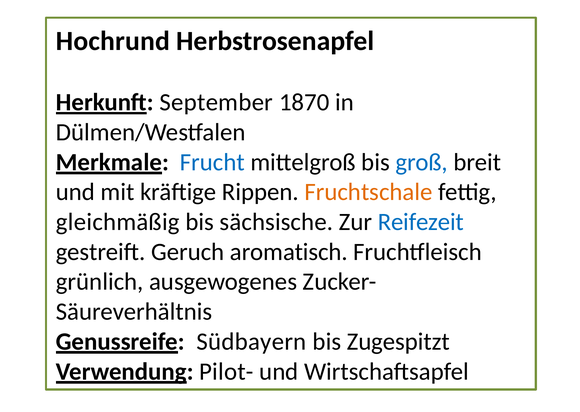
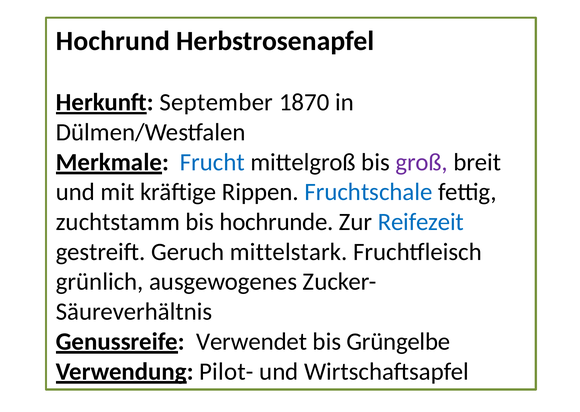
groß colour: blue -> purple
Fruchtschale colour: orange -> blue
gleichmäßig: gleichmäßig -> zuchtstamm
sächsische: sächsische -> hochrunde
aromatisch: aromatisch -> mittelstark
Südbayern: Südbayern -> Verwendet
Zugespitzt: Zugespitzt -> Grüngelbe
